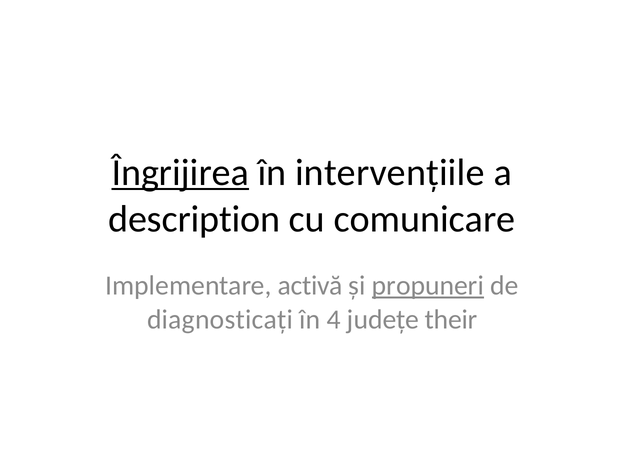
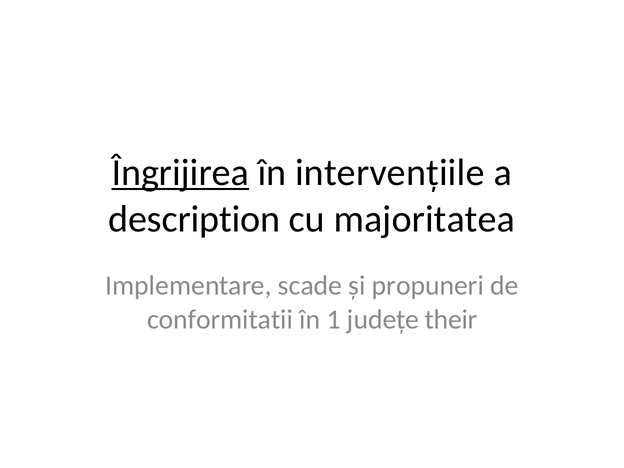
comunicare: comunicare -> majoritatea
activă: activă -> scade
propuneri underline: present -> none
diagnosticați: diagnosticați -> conformitatii
4: 4 -> 1
